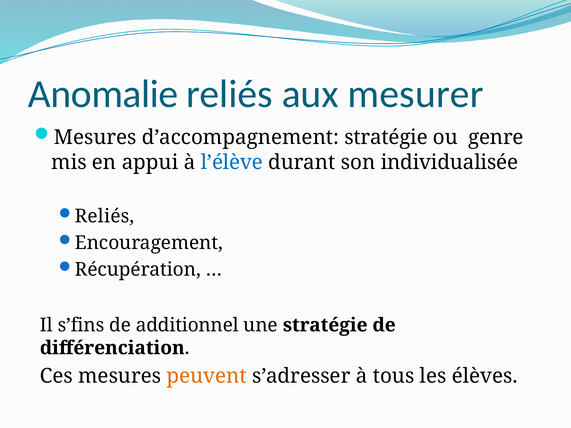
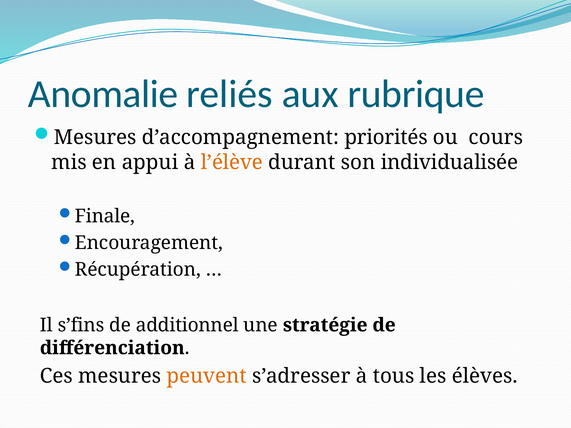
mesurer: mesurer -> rubrique
d’accompagnement stratégie: stratégie -> priorités
genre: genre -> cours
l’élève colour: blue -> orange
Reliés at (105, 216): Reliés -> Finale
